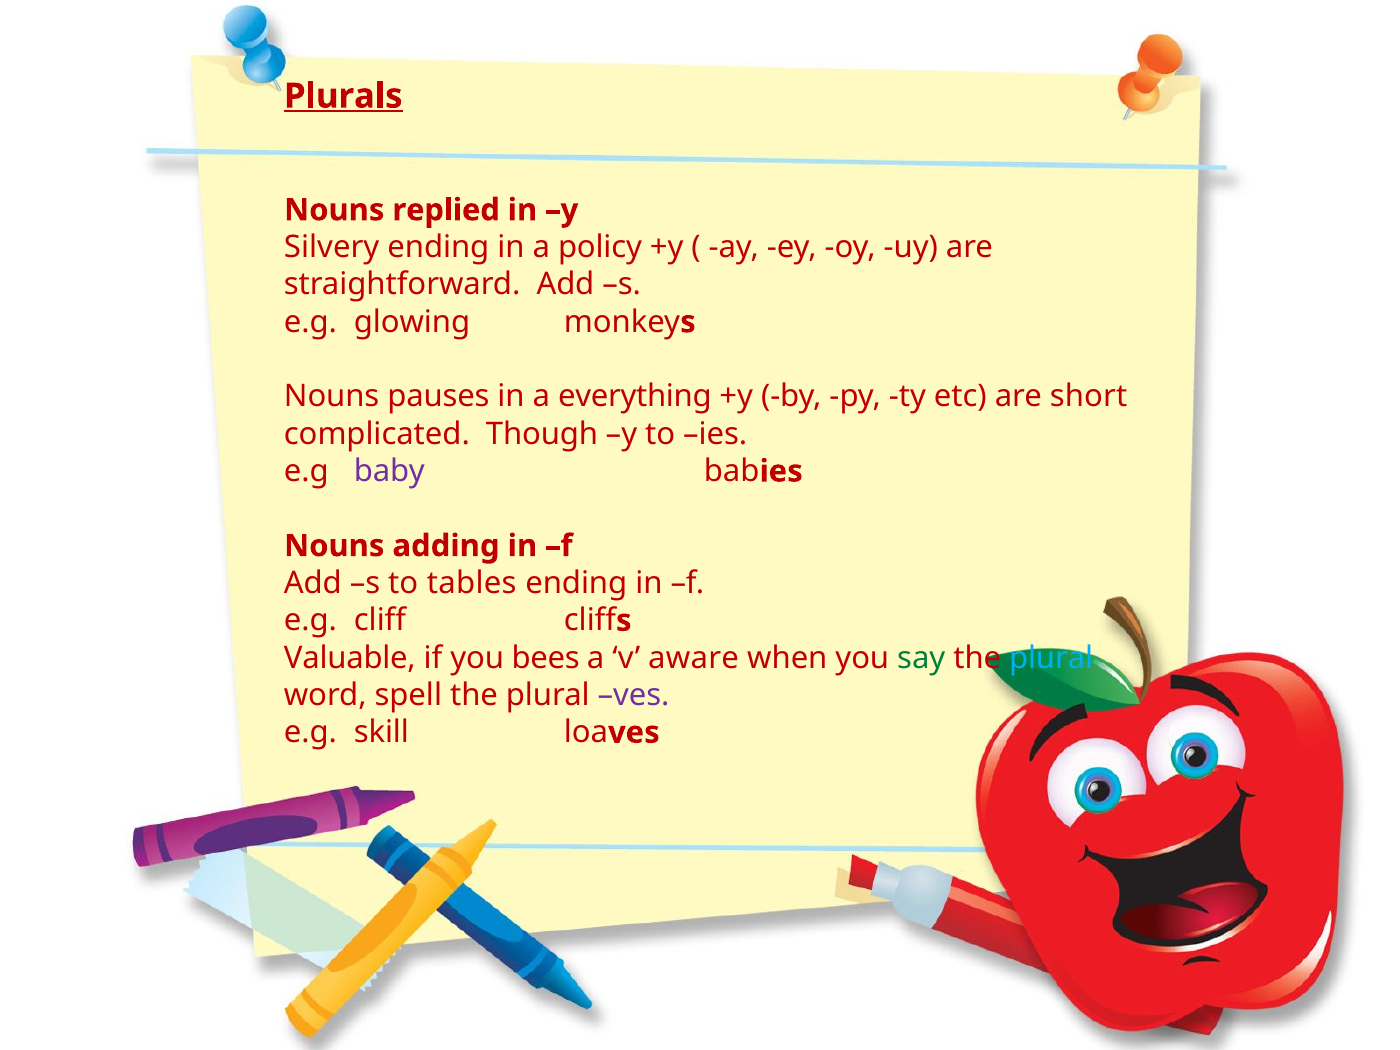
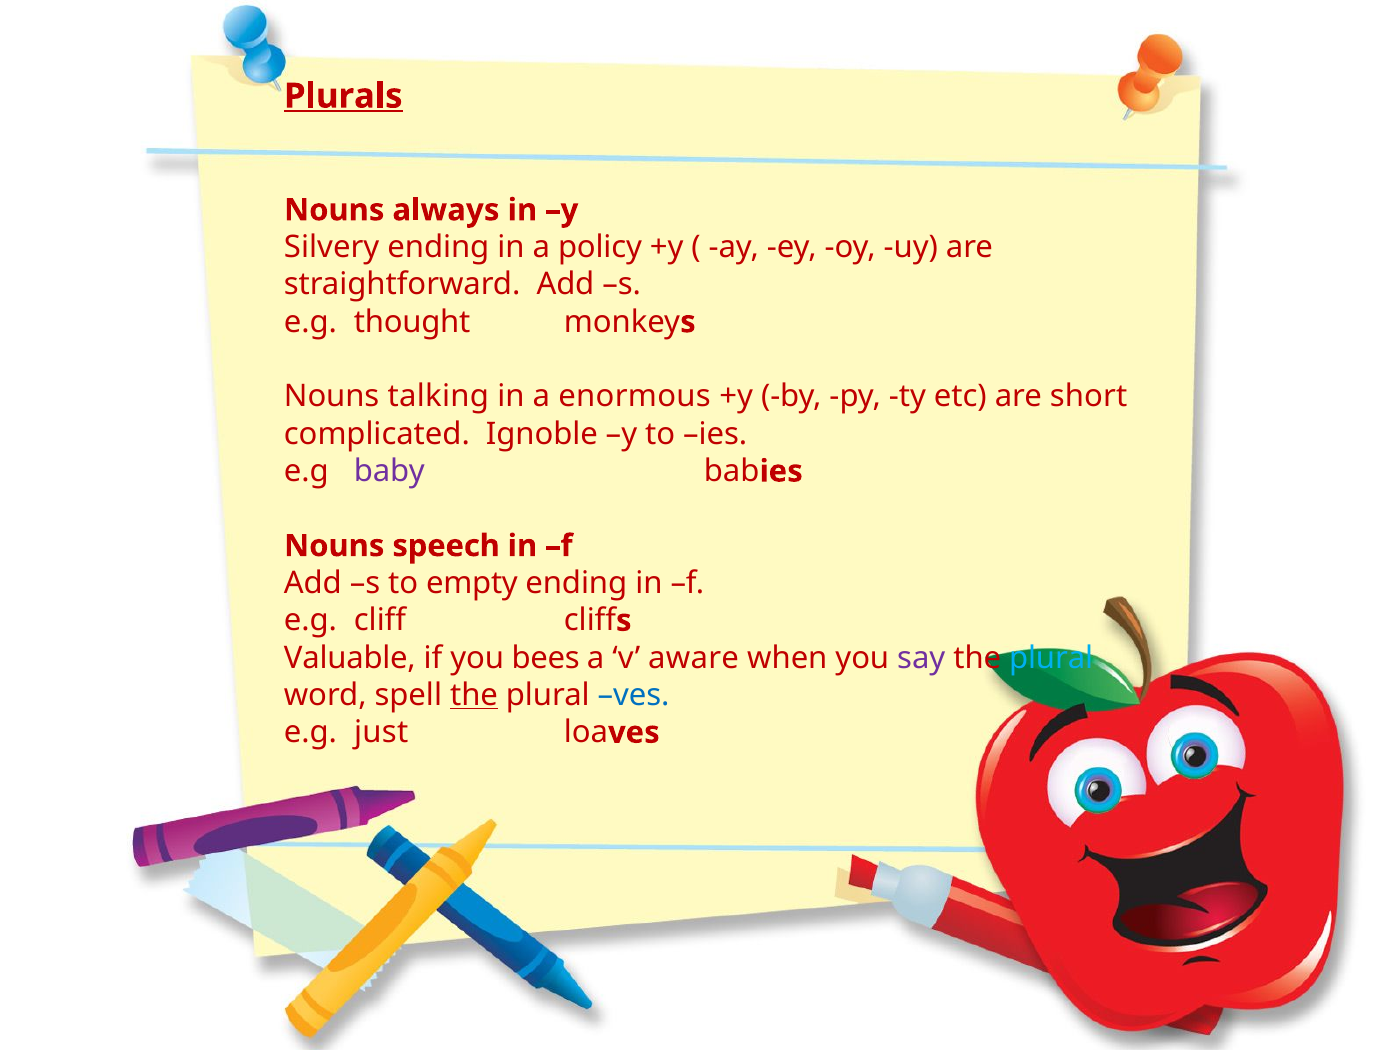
replied: replied -> always
glowing: glowing -> thought
pauses: pauses -> talking
everything: everything -> enormous
Though: Though -> Ignoble
adding: adding -> speech
tables: tables -> empty
say colour: green -> purple
the at (474, 695) underline: none -> present
ves colour: purple -> blue
skill: skill -> just
